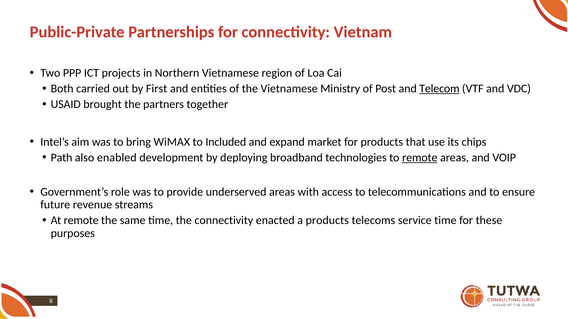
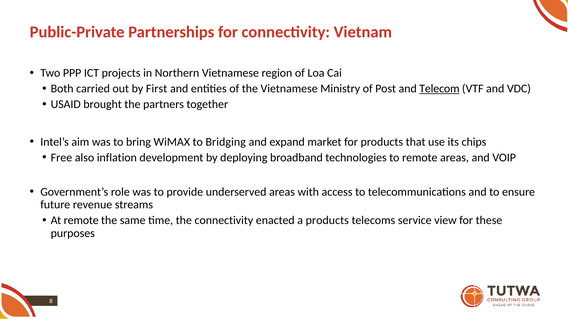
Included: Included -> Bridging
Path: Path -> Free
enabled: enabled -> inflation
remote at (420, 158) underline: present -> none
service time: time -> view
